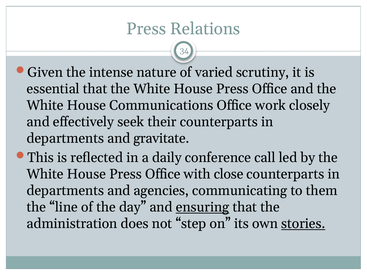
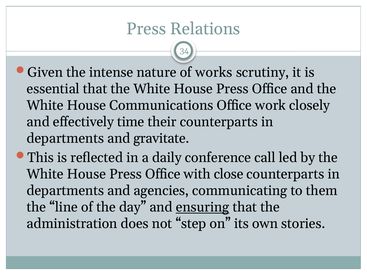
varied: varied -> works
seek: seek -> time
stories underline: present -> none
